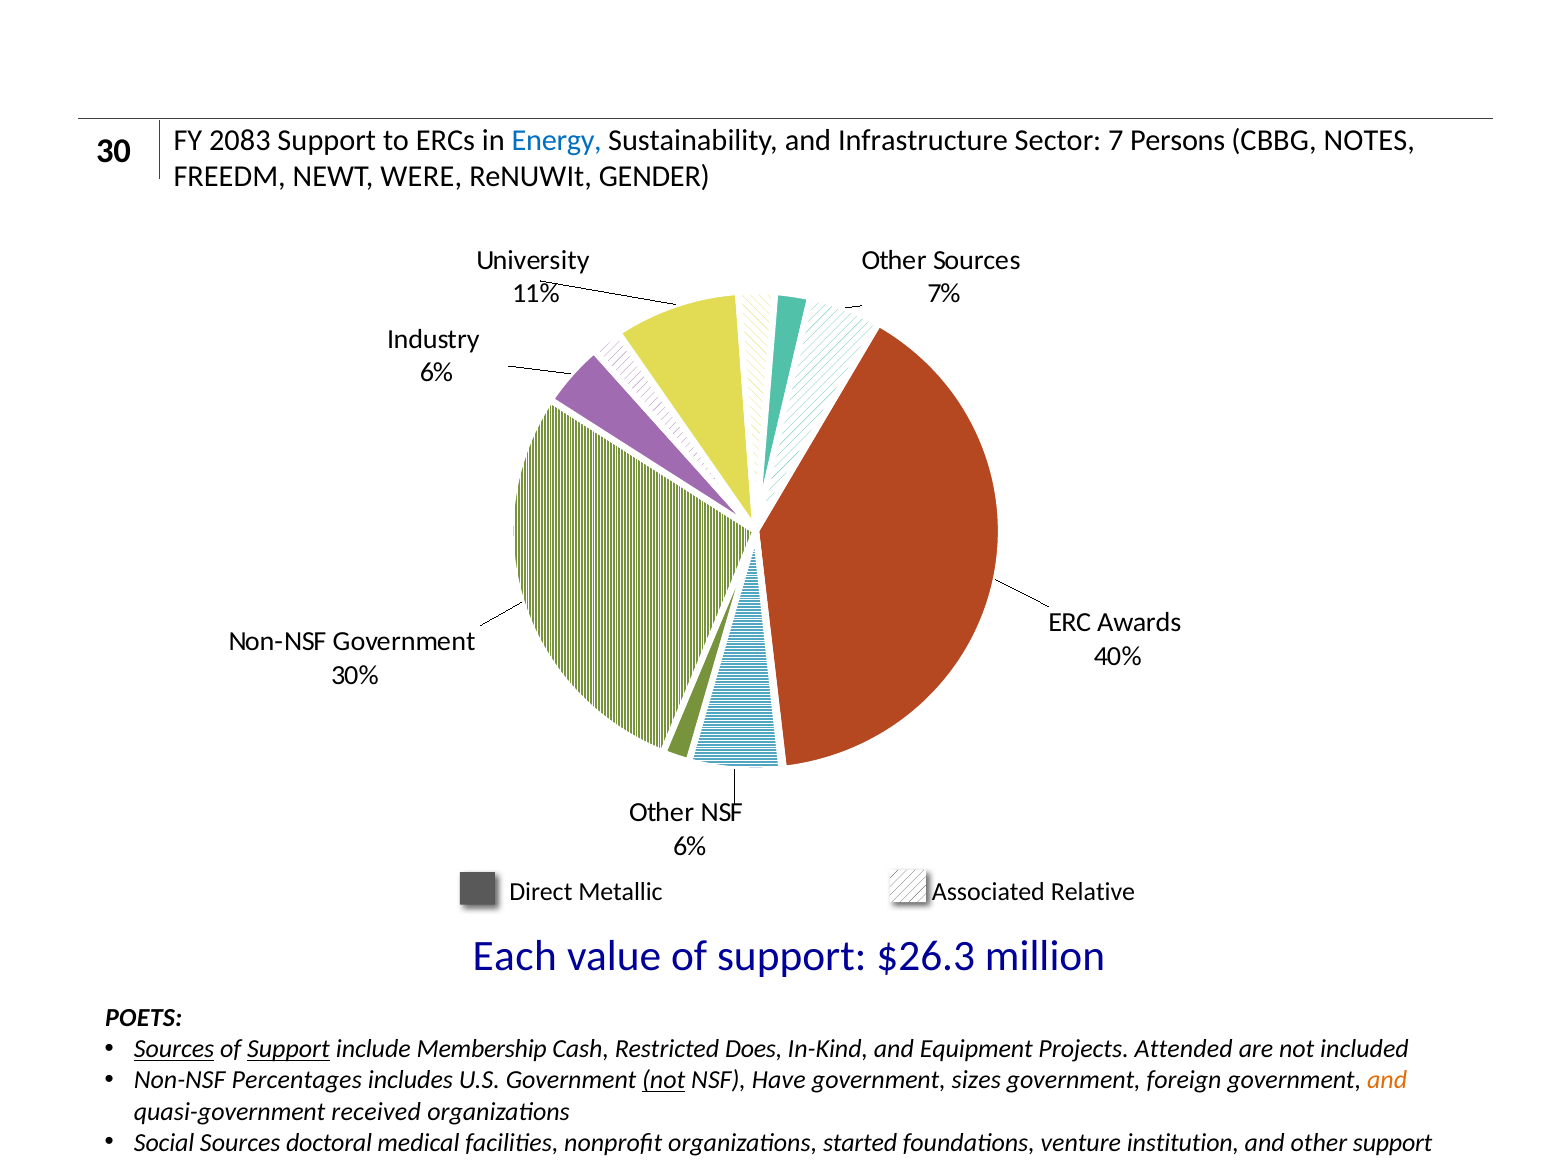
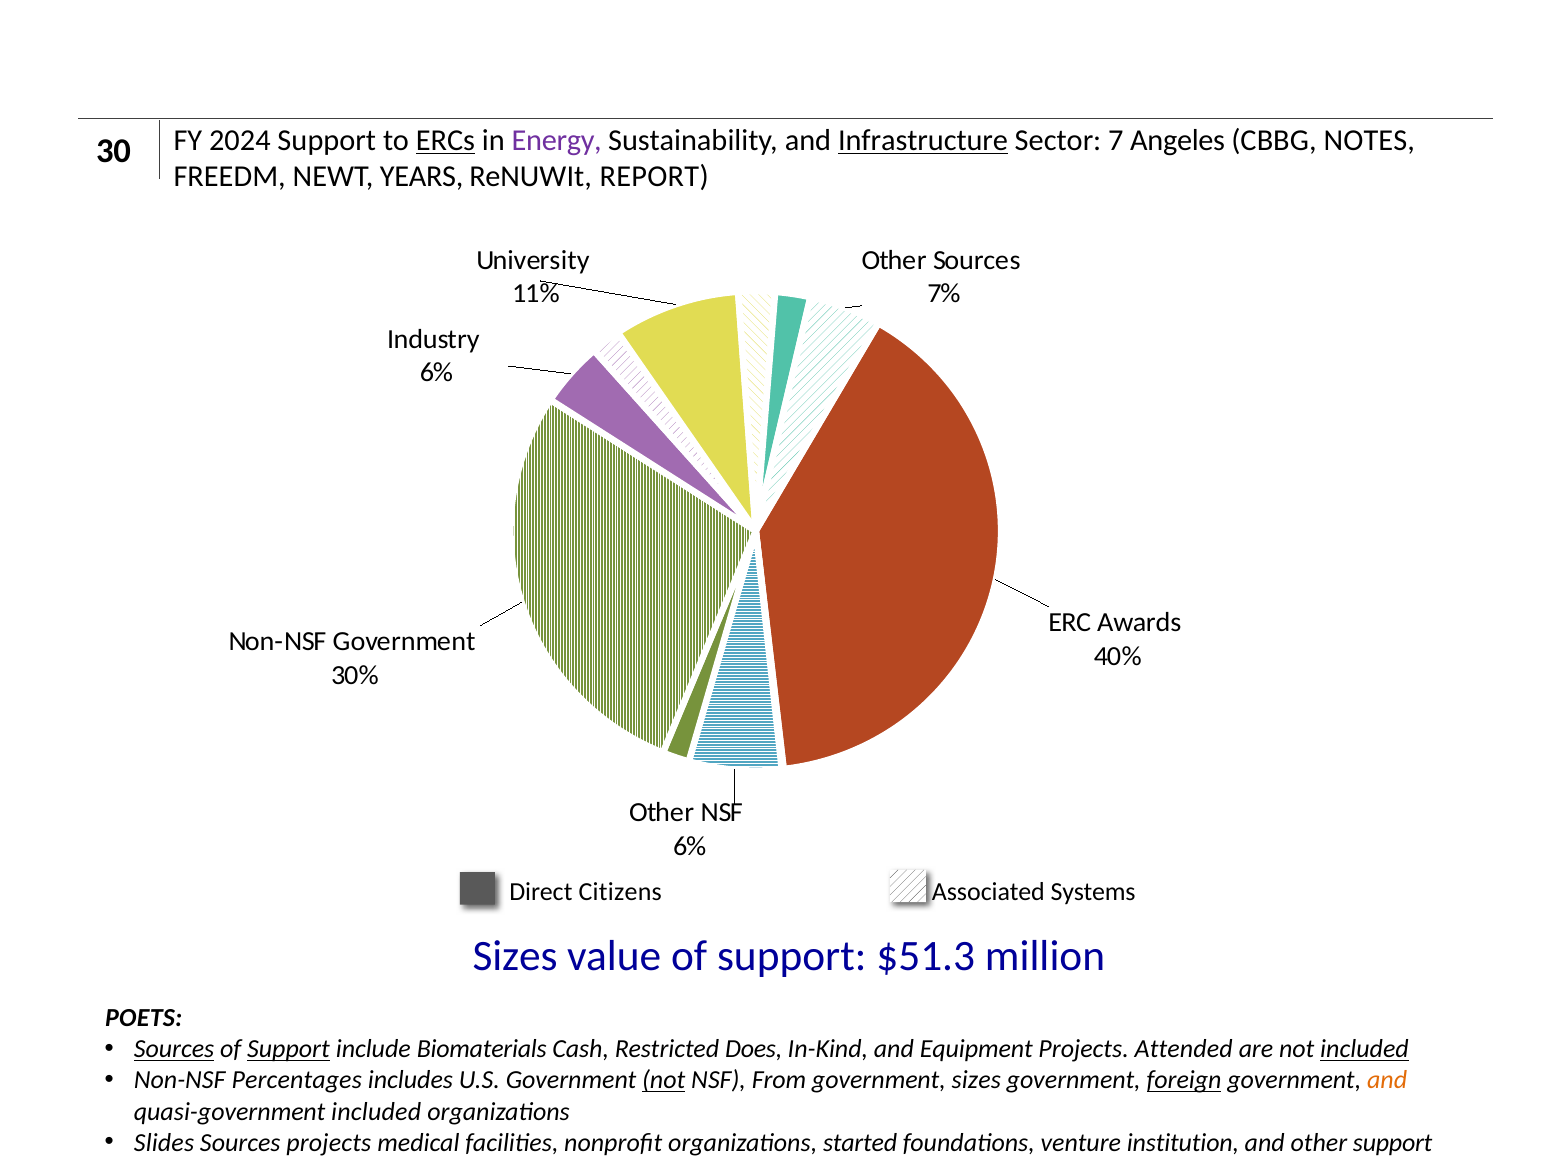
2083: 2083 -> 2024
ERCs underline: none -> present
Energy colour: blue -> purple
Infrastructure underline: none -> present
Persons: Persons -> Angeles
WERE: WERE -> YEARS
GENDER: GENDER -> REPORT
Metallic: Metallic -> Citizens
Relative: Relative -> Systems
Each at (515, 956): Each -> Sizes
$26.3: $26.3 -> $51.3
Membership: Membership -> Biomaterials
included at (1365, 1049) underline: none -> present
Have: Have -> From
foreign underline: none -> present
quasi-government received: received -> included
Social: Social -> Slides
Sources doctoral: doctoral -> projects
